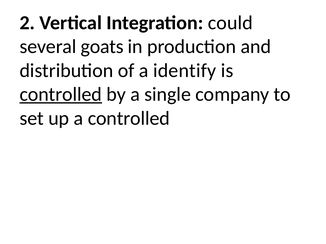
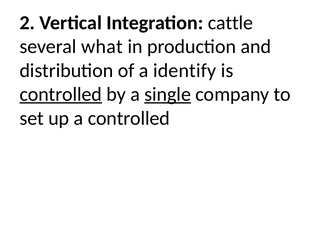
could: could -> cattle
goats: goats -> what
single underline: none -> present
